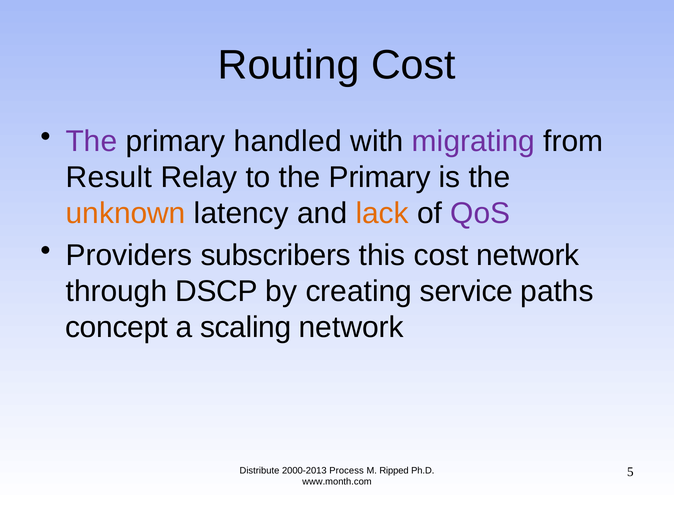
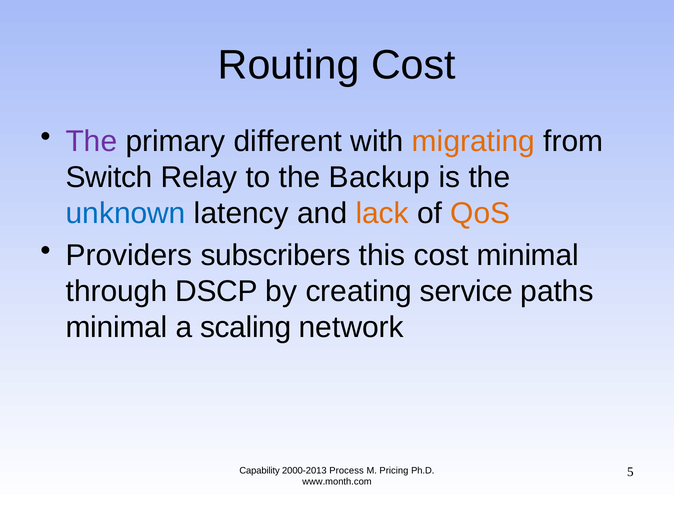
handled: handled -> different
migrating colour: purple -> orange
Result: Result -> Switch
to the Primary: Primary -> Backup
unknown colour: orange -> blue
QoS colour: purple -> orange
cost network: network -> minimal
concept at (117, 327): concept -> minimal
Distribute: Distribute -> Capability
Ripped: Ripped -> Pricing
